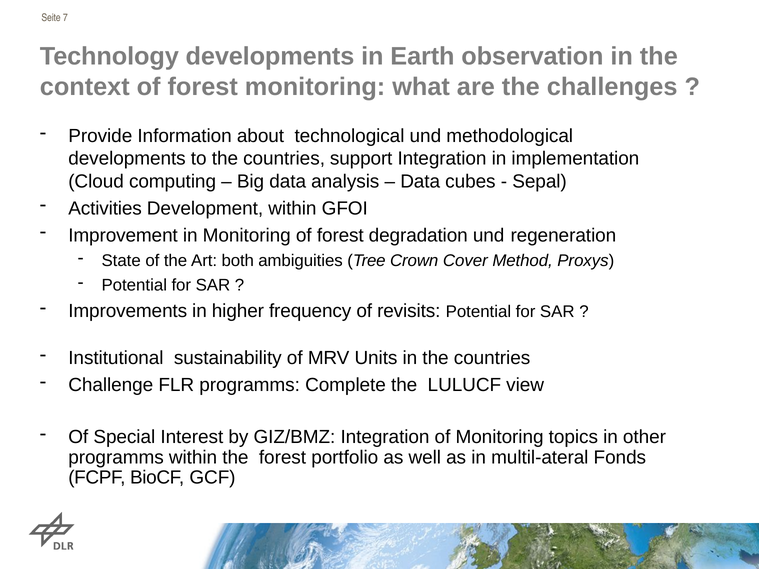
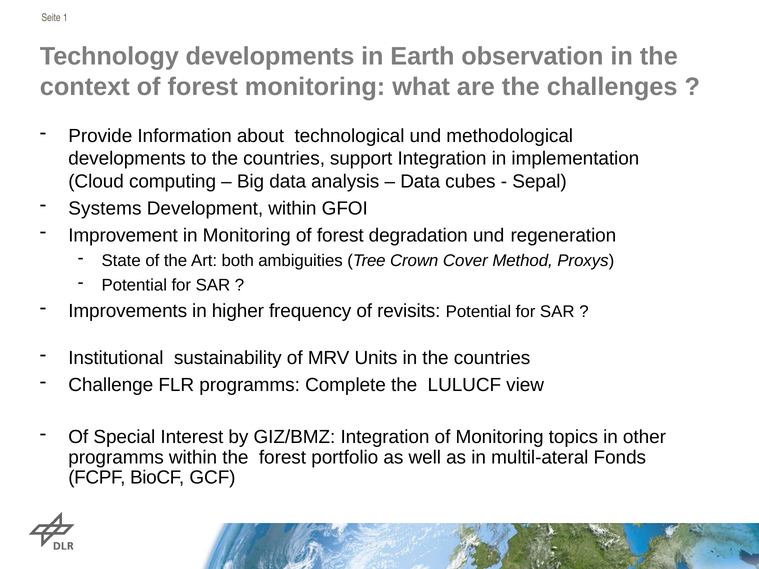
7: 7 -> 1
Activities: Activities -> Systems
